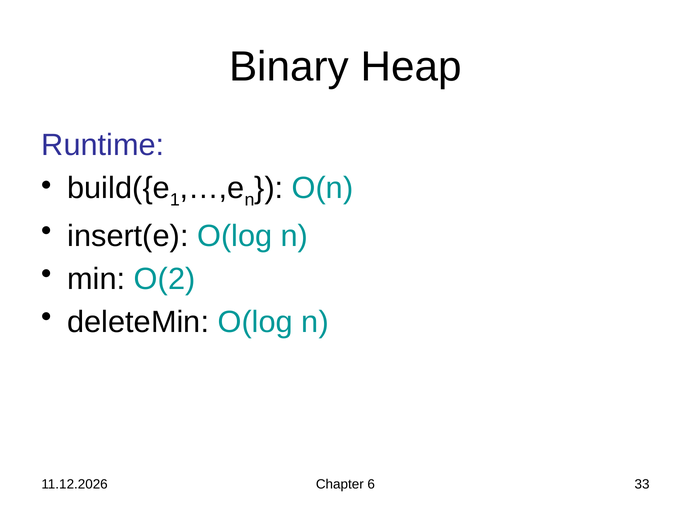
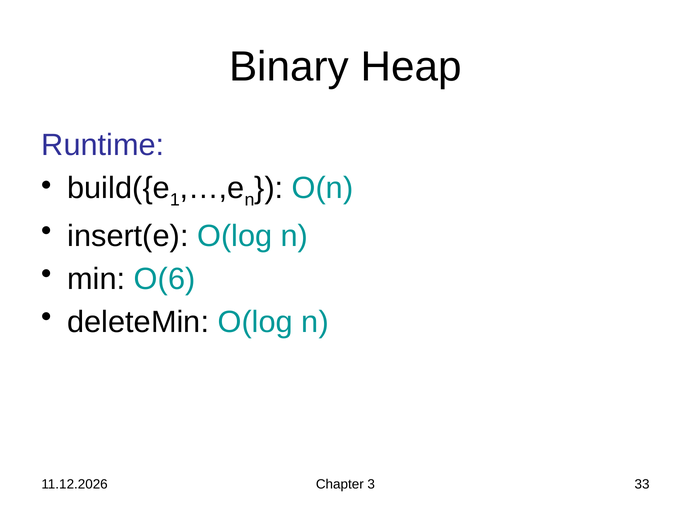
O(2: O(2 -> O(6
6: 6 -> 3
